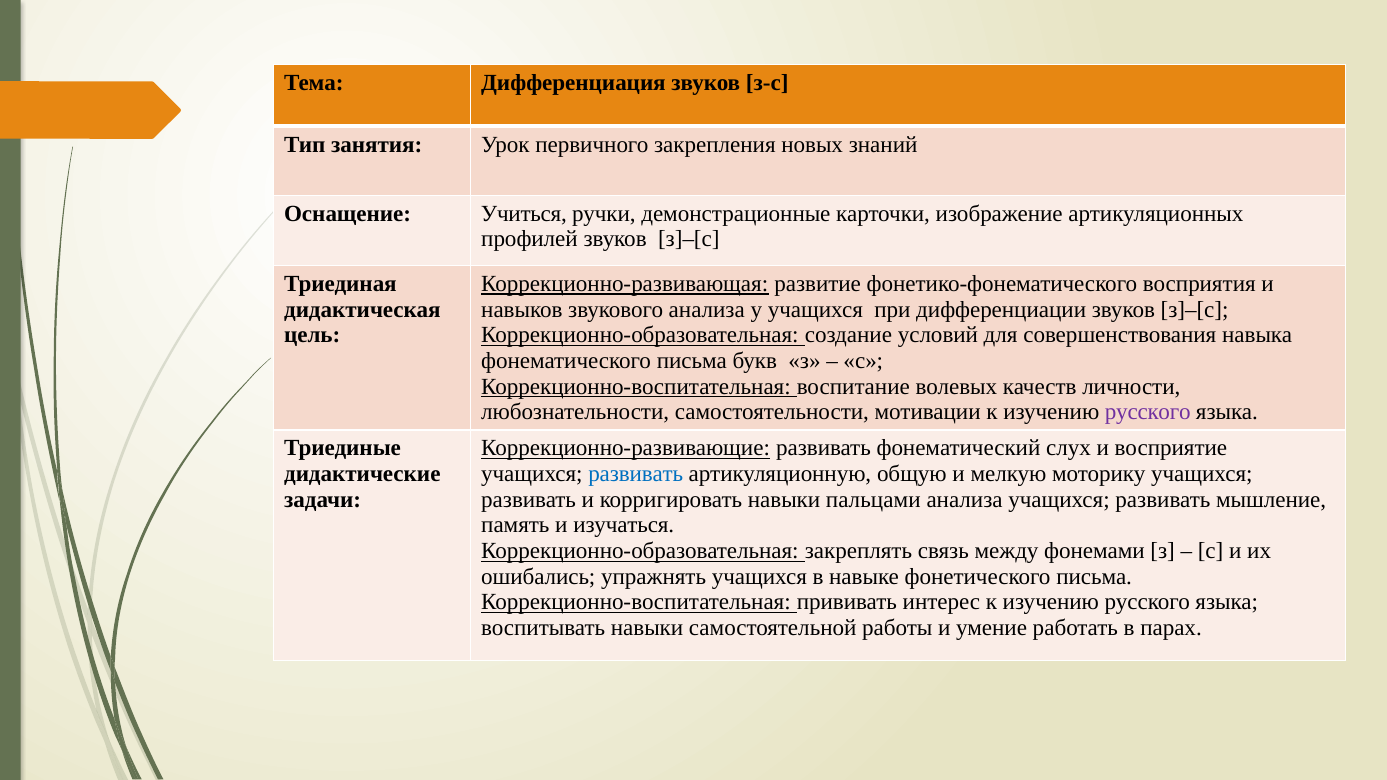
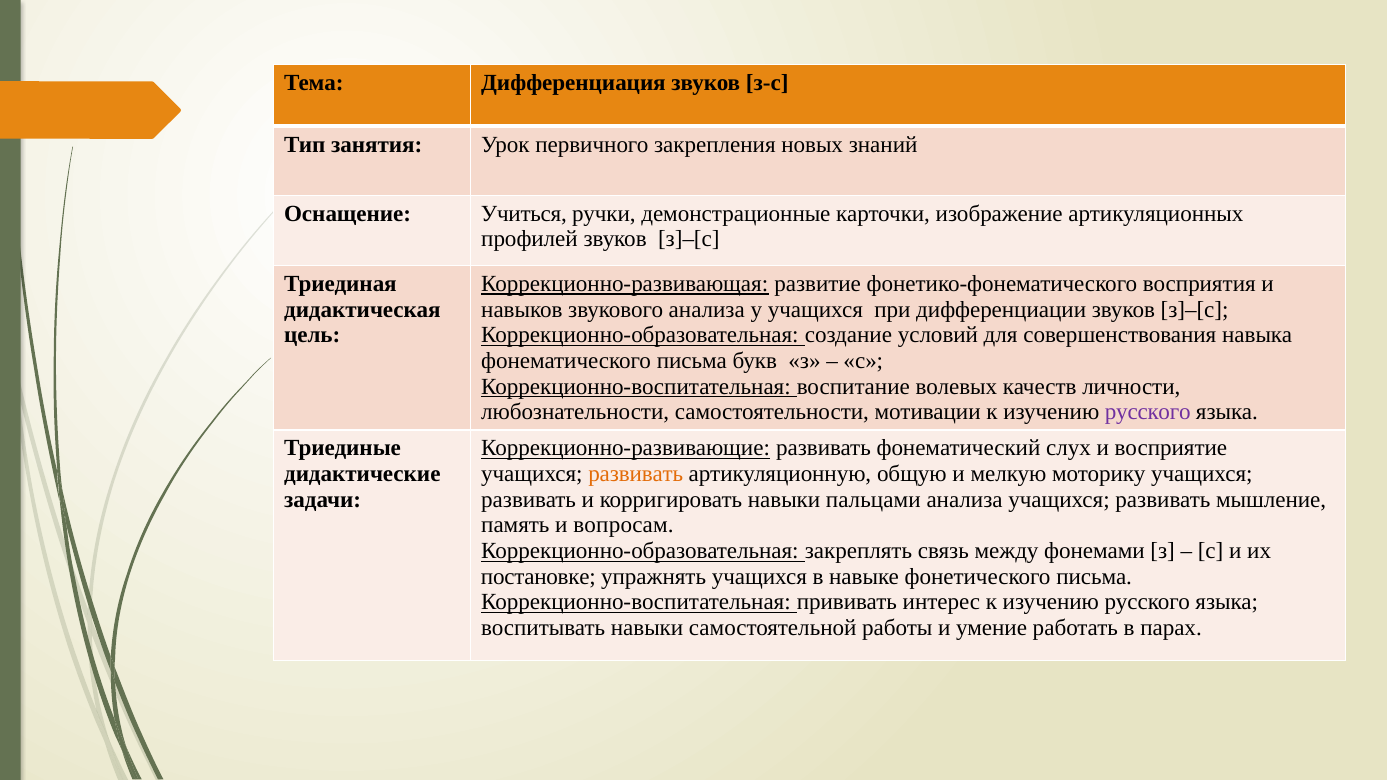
развивать at (636, 474) colour: blue -> orange
изучаться: изучаться -> вопросам
ошибались: ошибались -> постановке
